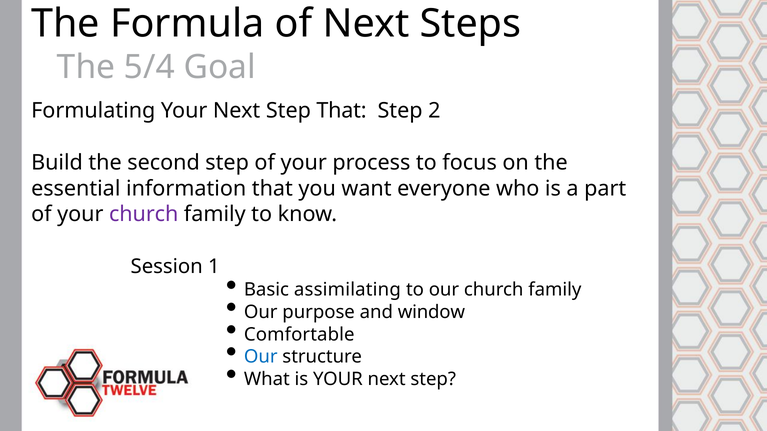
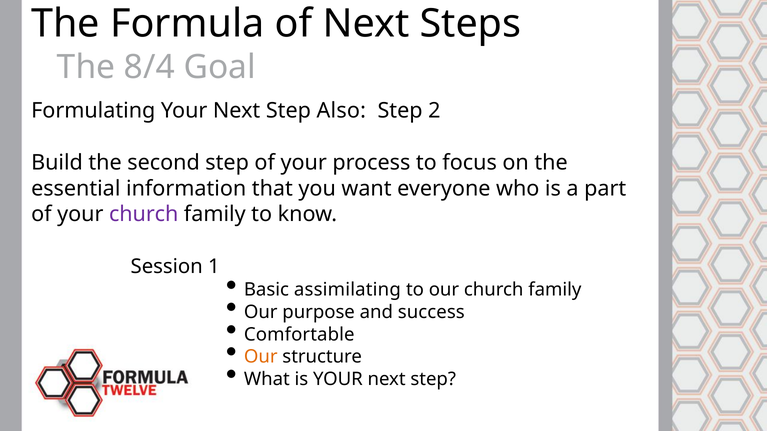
5/4: 5/4 -> 8/4
Step That: That -> Also
window: window -> success
Our at (261, 357) colour: blue -> orange
